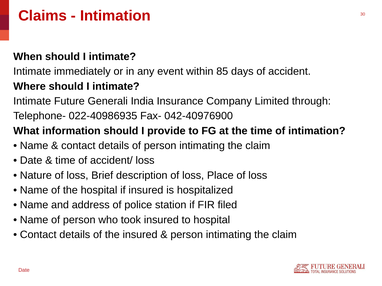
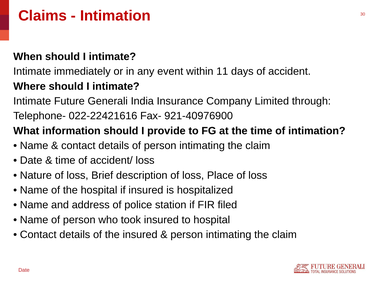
85: 85 -> 11
022-40986935: 022-40986935 -> 022-22421616
042-40976900: 042-40976900 -> 921-40976900
